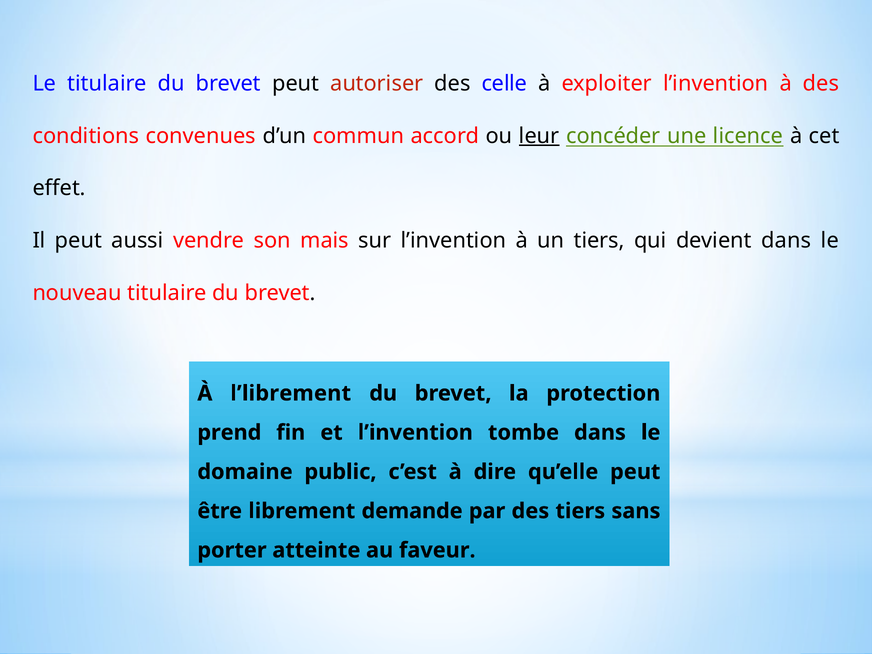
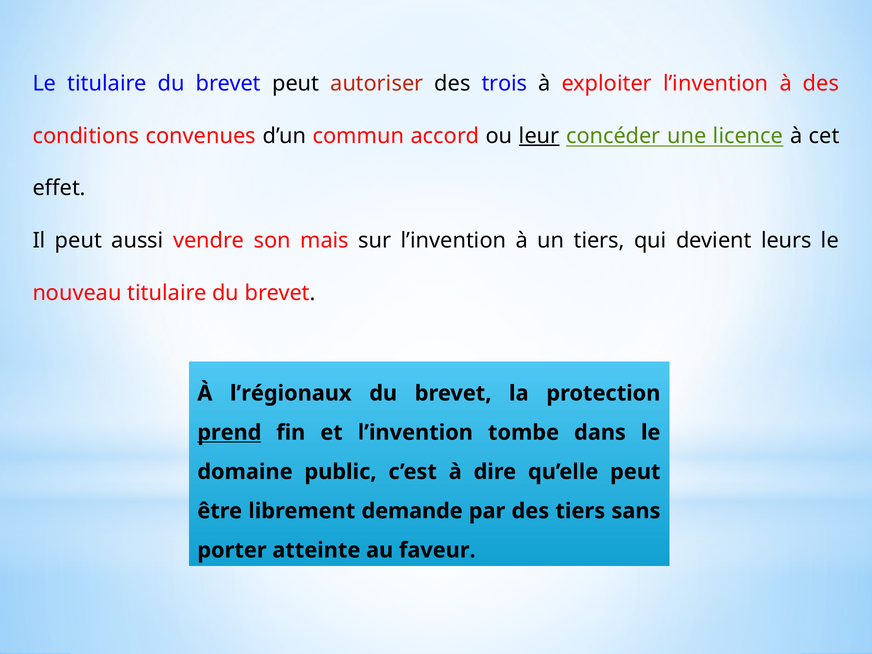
celle: celle -> trois
devient dans: dans -> leurs
l’librement: l’librement -> l’régionaux
prend underline: none -> present
